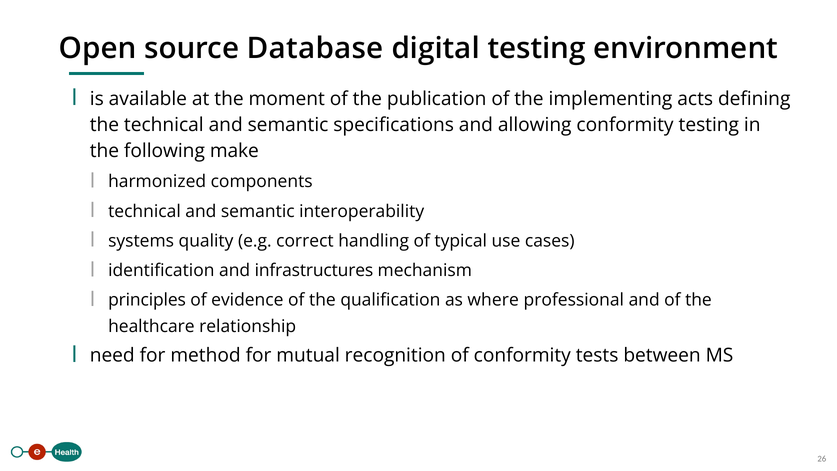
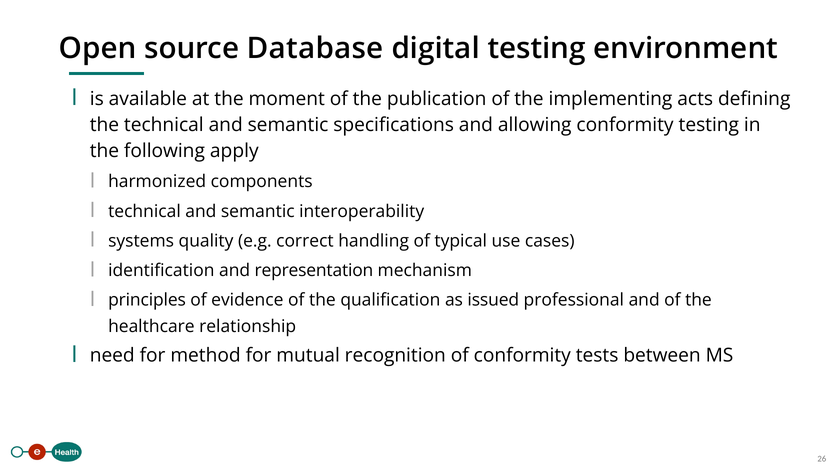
make: make -> apply
infrastructures: infrastructures -> representation
where: where -> issued
